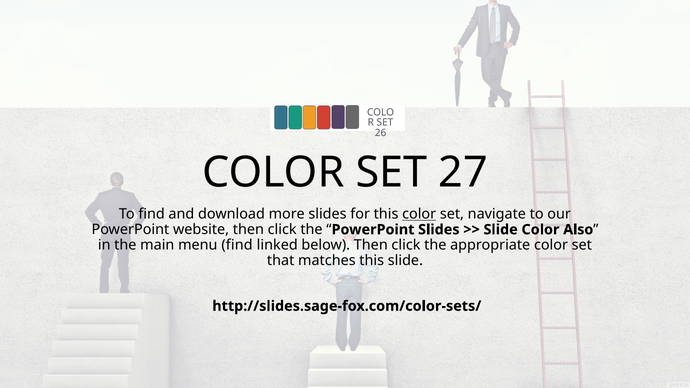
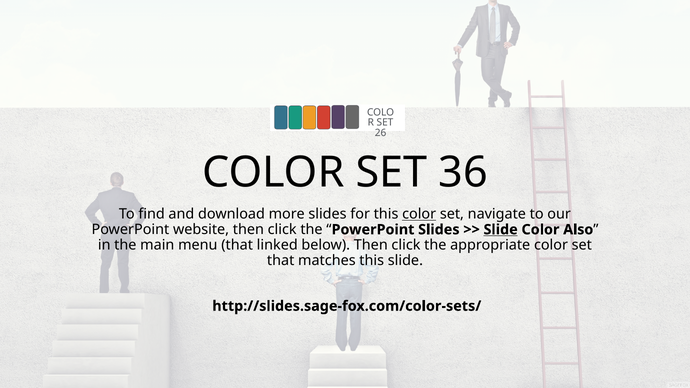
27: 27 -> 36
Slide at (501, 230) underline: none -> present
menu find: find -> that
